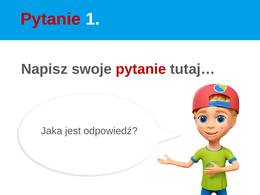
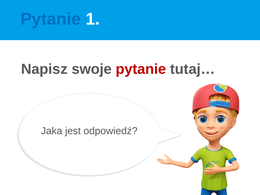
Pytanie at (51, 19) colour: red -> blue
